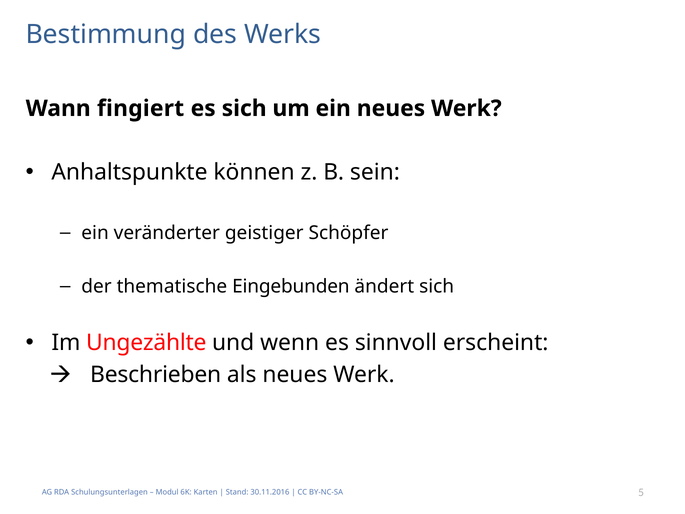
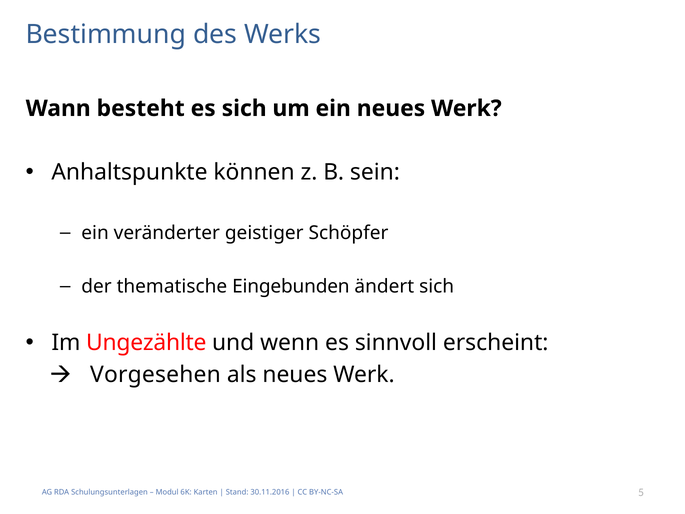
fingiert: fingiert -> besteht
Beschrieben: Beschrieben -> Vorgesehen
